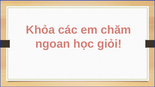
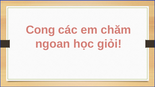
Khỏa: Khỏa -> Cong
